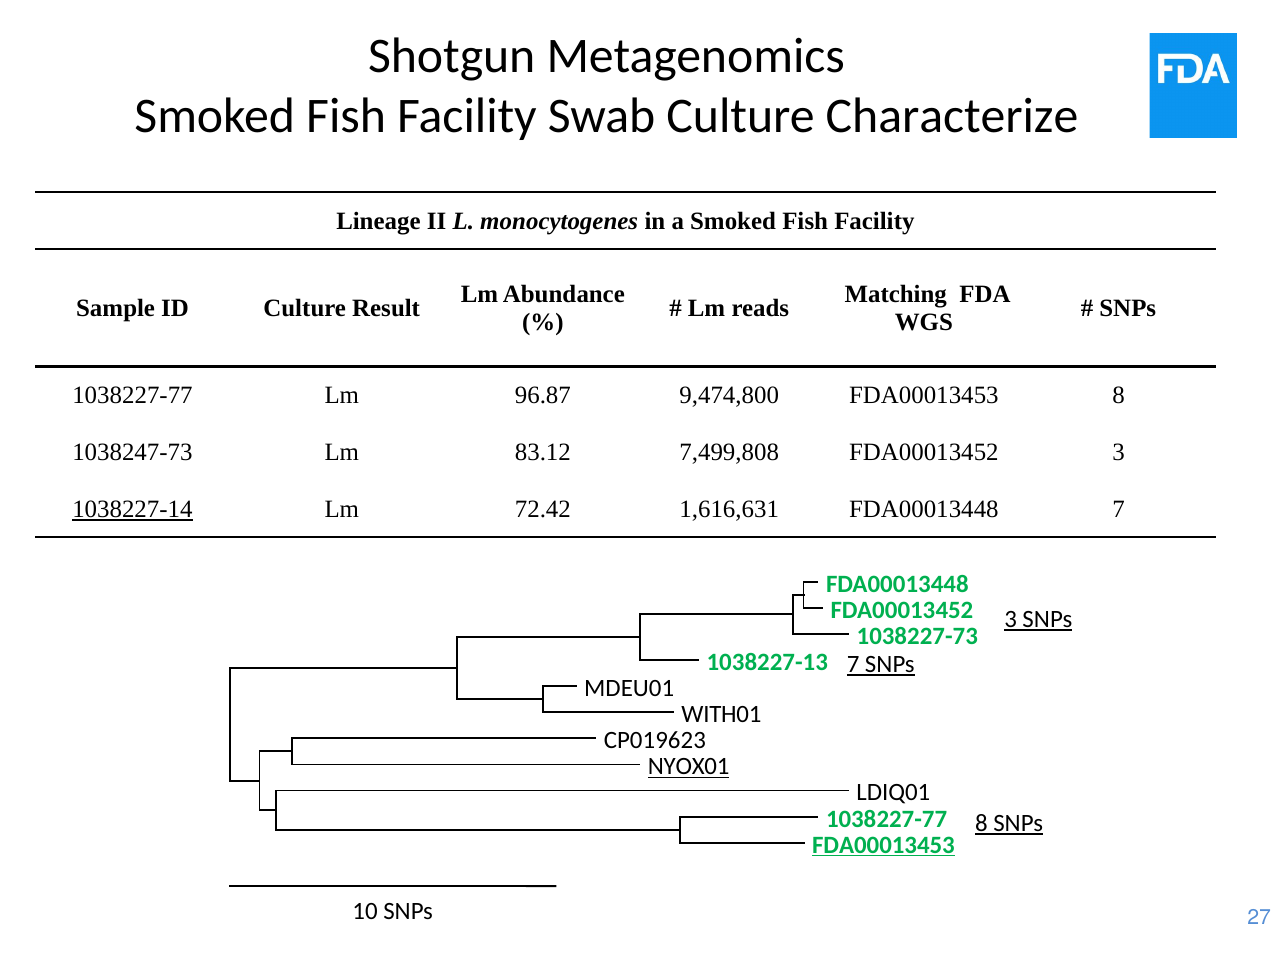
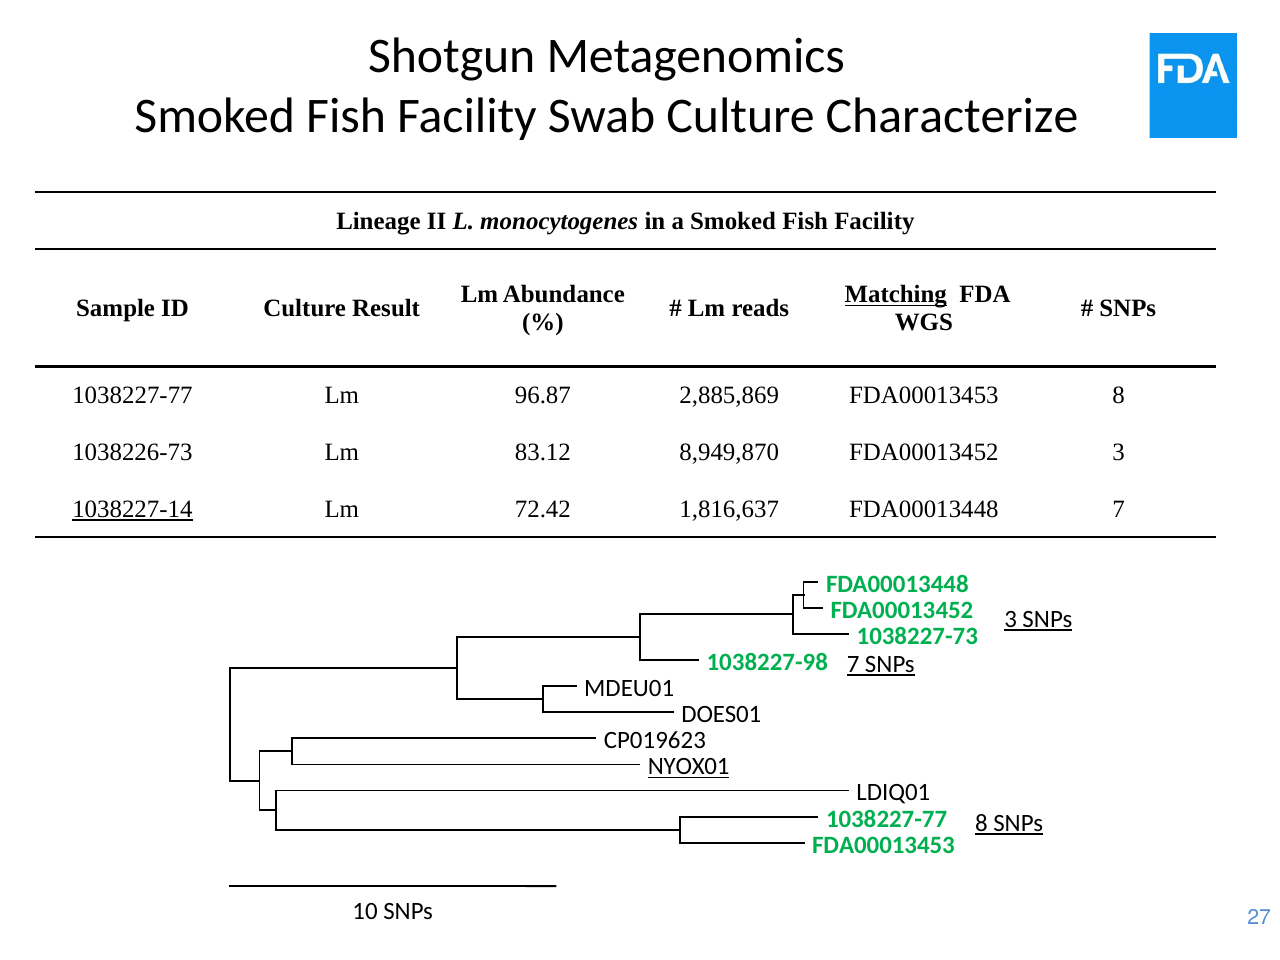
Matching underline: none -> present
9,474,800: 9,474,800 -> 2,885,869
1038247-73: 1038247-73 -> 1038226-73
7,499,808: 7,499,808 -> 8,949,870
1,616,631: 1,616,631 -> 1,816,637
1038227-13: 1038227-13 -> 1038227-98
WITH01: WITH01 -> DOES01
FDA00013453 at (883, 845) underline: present -> none
